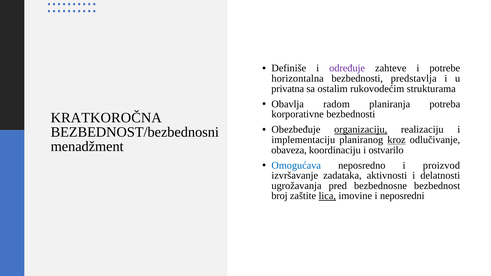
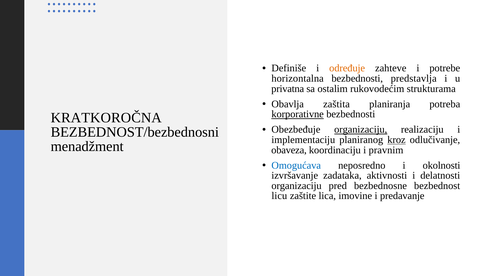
određuje colour: purple -> orange
radom: radom -> zaštita
korporativne underline: none -> present
ostvarilo: ostvarilo -> pravnim
proizvod: proizvod -> okolnosti
ugrožavanja at (296, 186): ugrožavanja -> organizaciju
broj: broj -> licu
lica underline: present -> none
neposredni: neposredni -> predavanje
